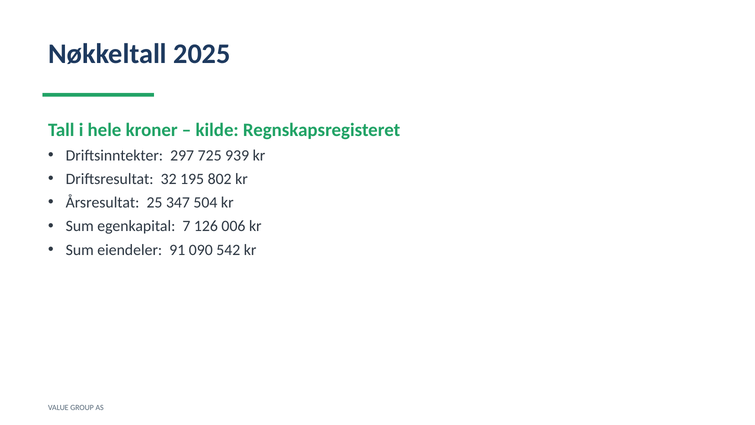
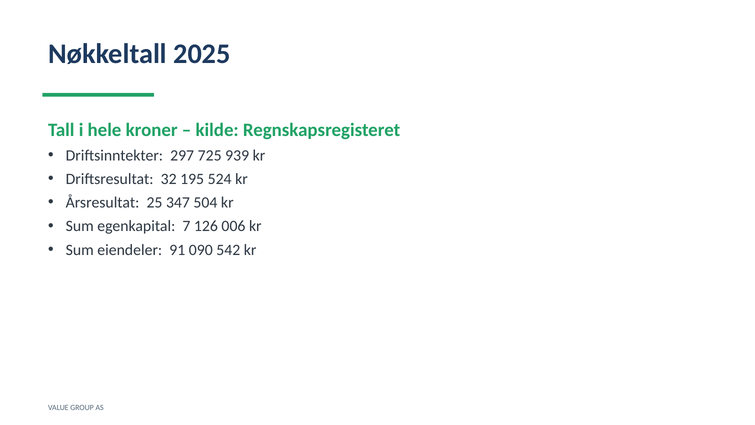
802: 802 -> 524
